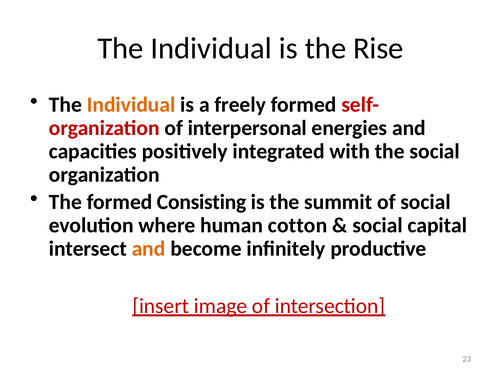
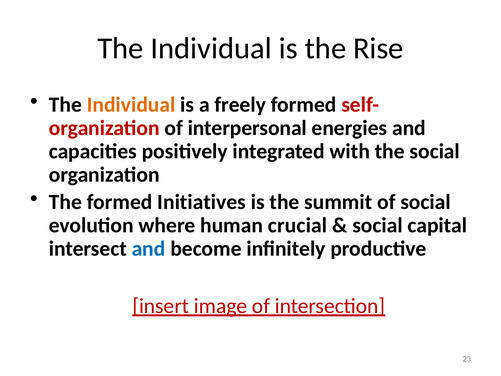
Consisting: Consisting -> Initiatives
cotton: cotton -> crucial
and at (149, 249) colour: orange -> blue
